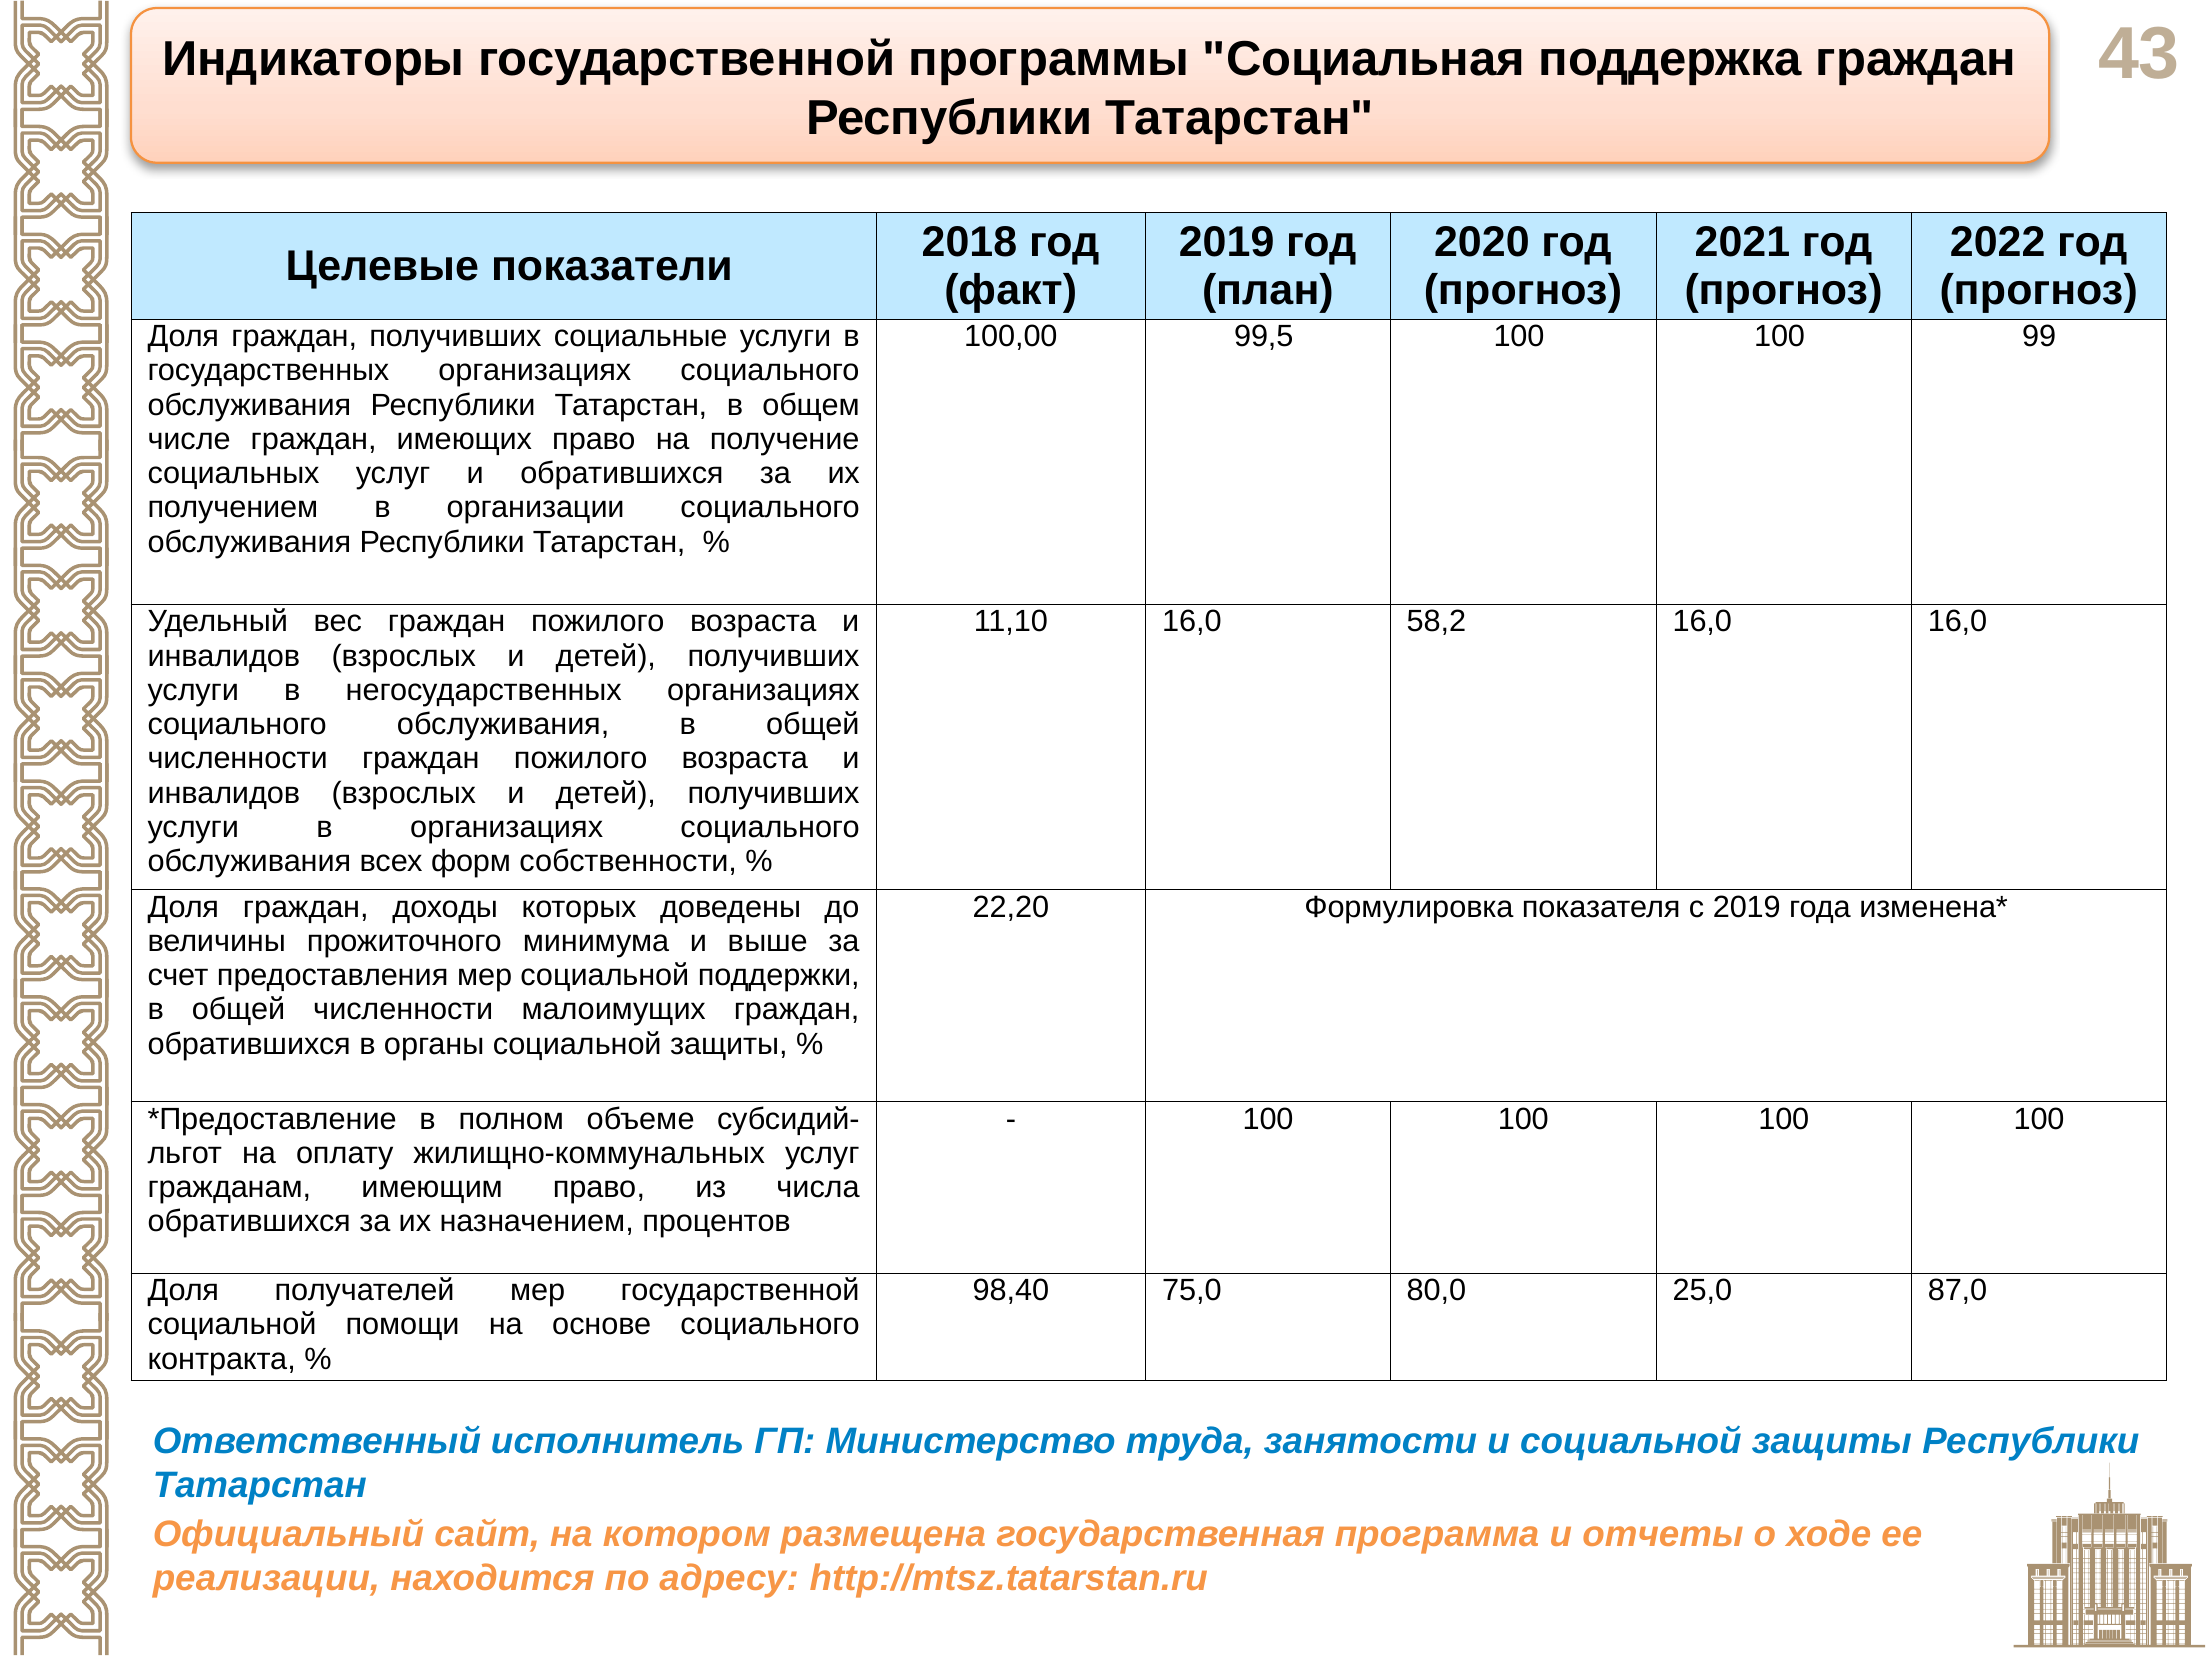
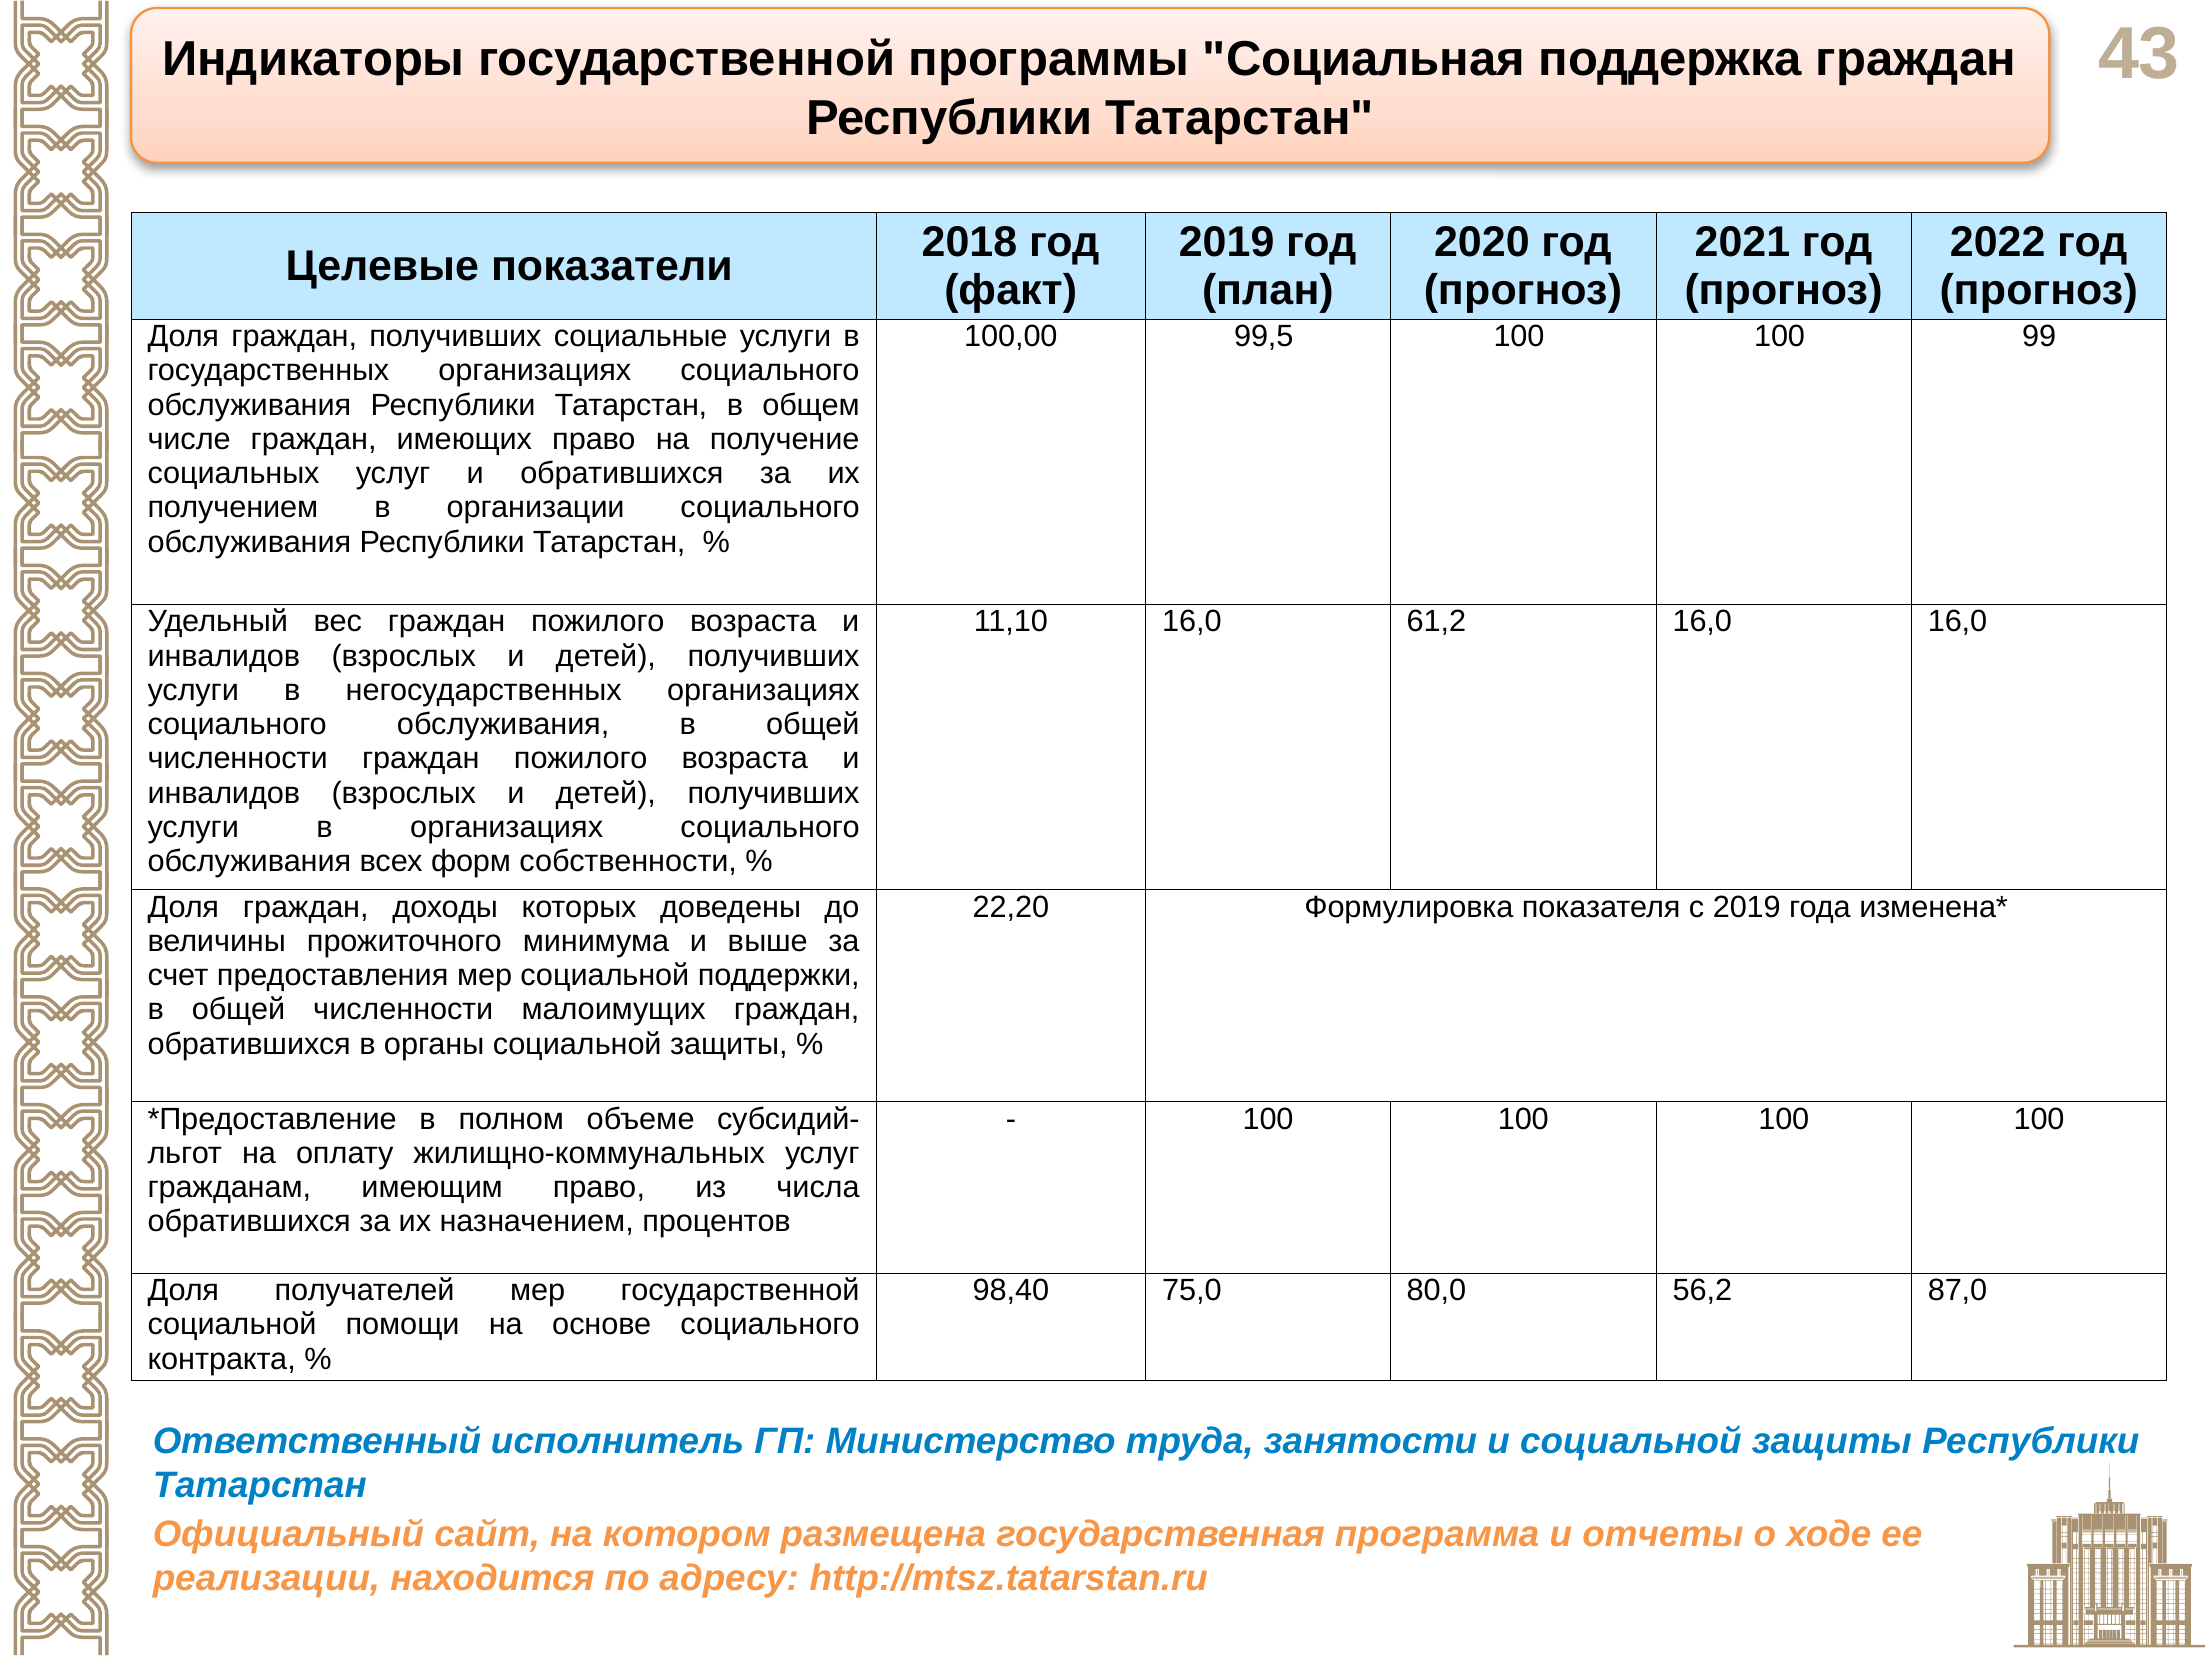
58,2: 58,2 -> 61,2
25,0: 25,0 -> 56,2
